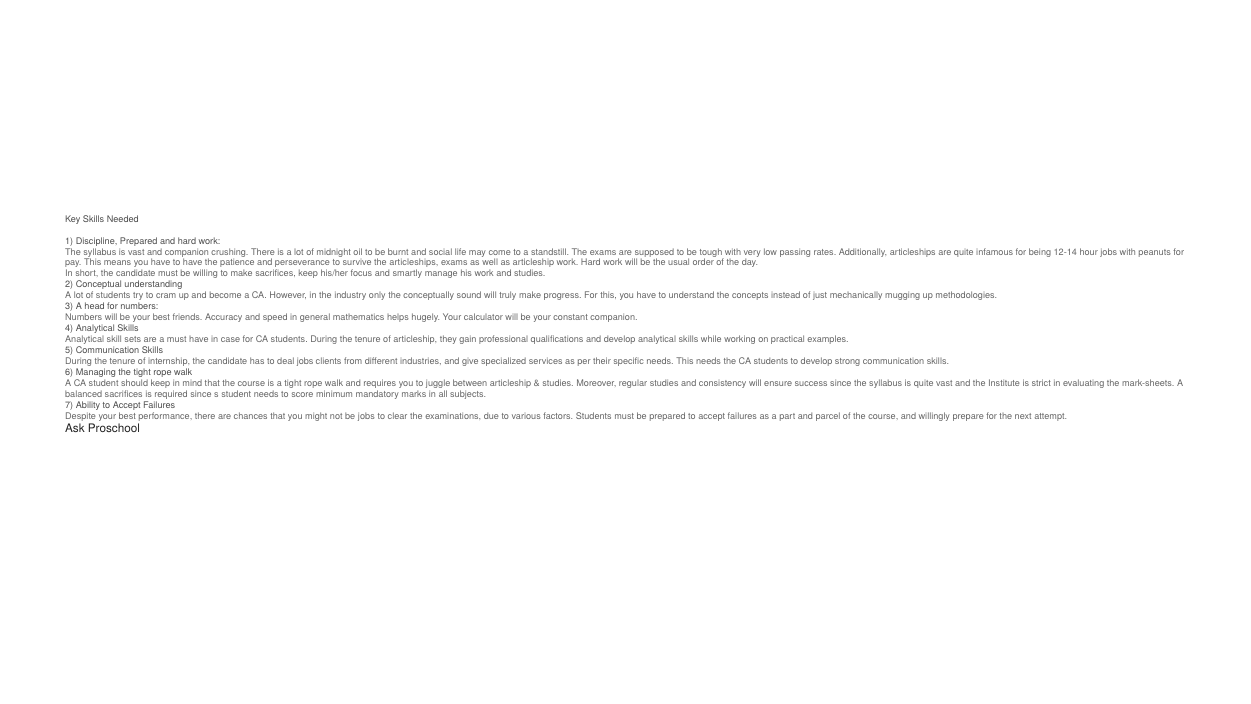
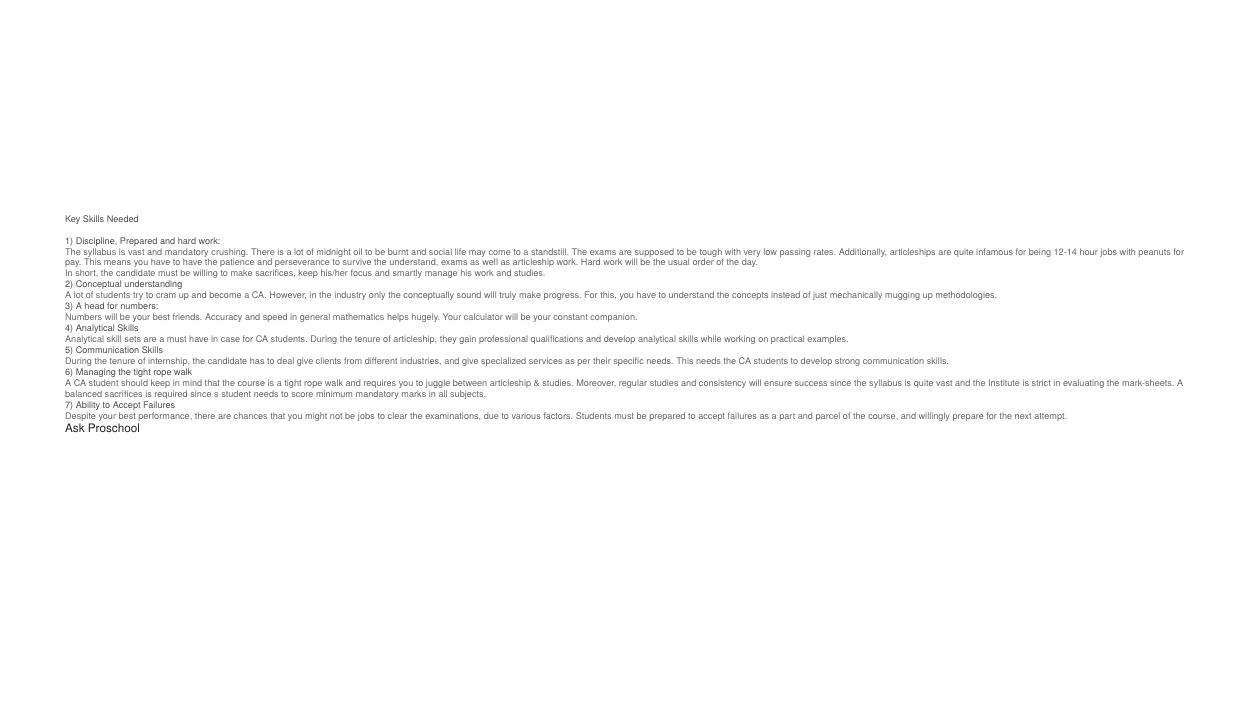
and companion: companion -> mandatory
the articleships: articleships -> understand
deal jobs: jobs -> give
